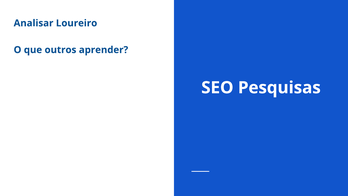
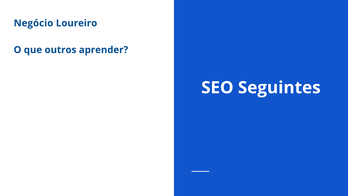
Analisar: Analisar -> Negócio
Pesquisas: Pesquisas -> Seguintes
